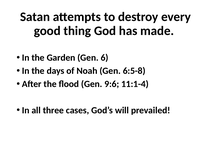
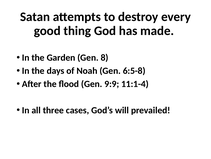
6: 6 -> 8
9:6: 9:6 -> 9:9
